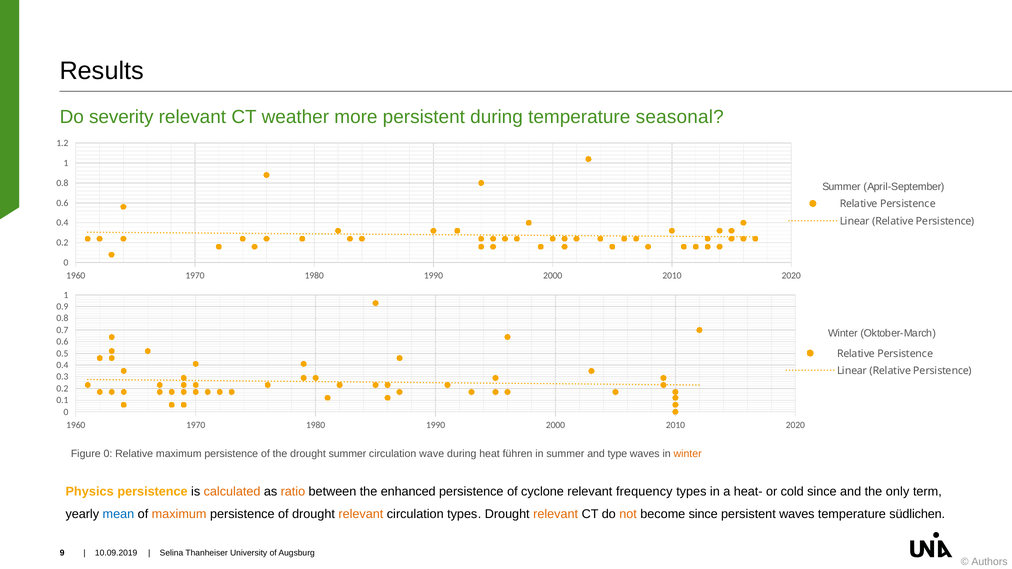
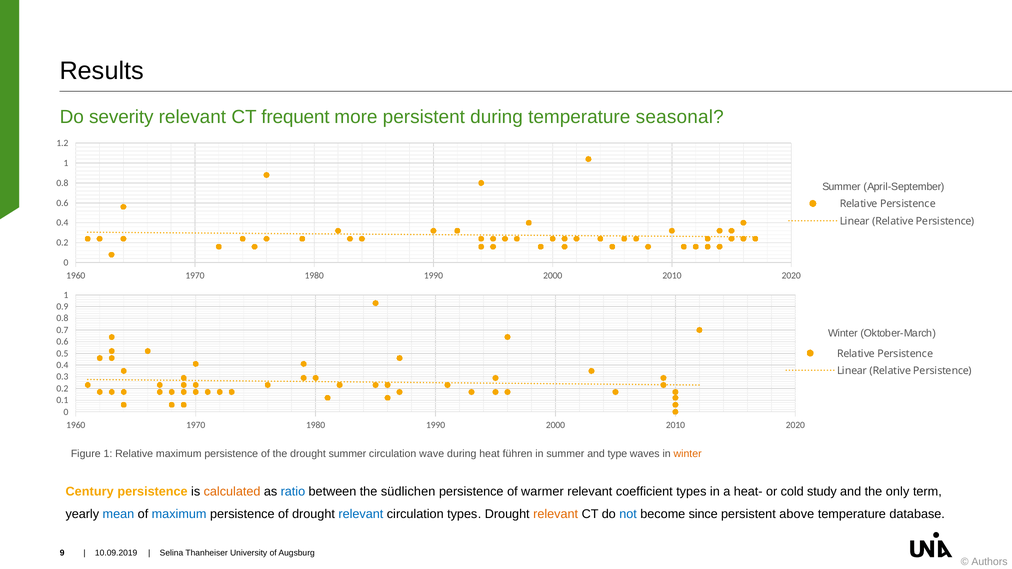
weather: weather -> frequent
Figure 0: 0 -> 1
Physics: Physics -> Century
ratio colour: orange -> blue
enhanced: enhanced -> südlichen
cyclone: cyclone -> warmer
frequency: frequency -> coefficient
cold since: since -> study
maximum at (179, 514) colour: orange -> blue
relevant at (361, 514) colour: orange -> blue
not colour: orange -> blue
persistent waves: waves -> above
südlichen: südlichen -> database
